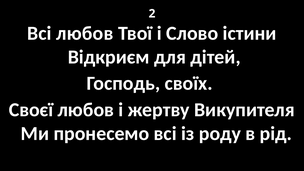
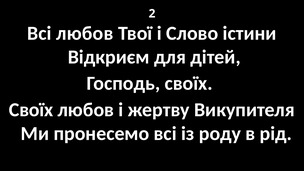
Своєї at (31, 110): Своєї -> Своїх
